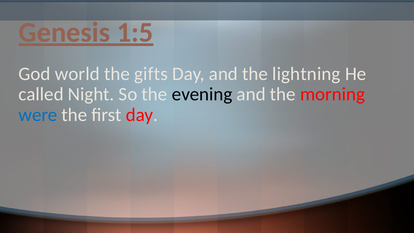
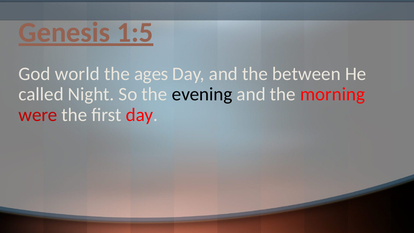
gifts: gifts -> ages
lightning: lightning -> between
were colour: blue -> red
